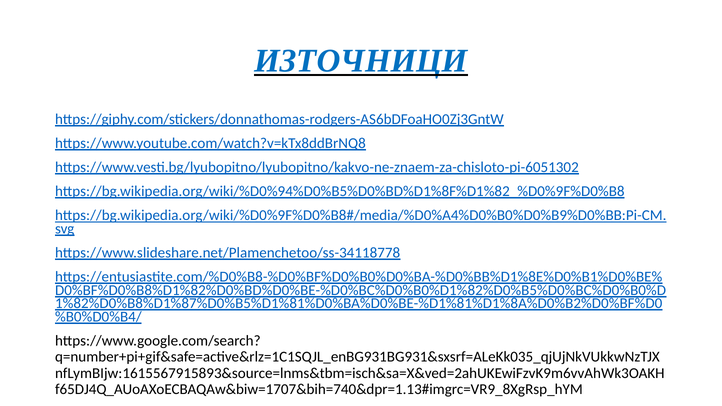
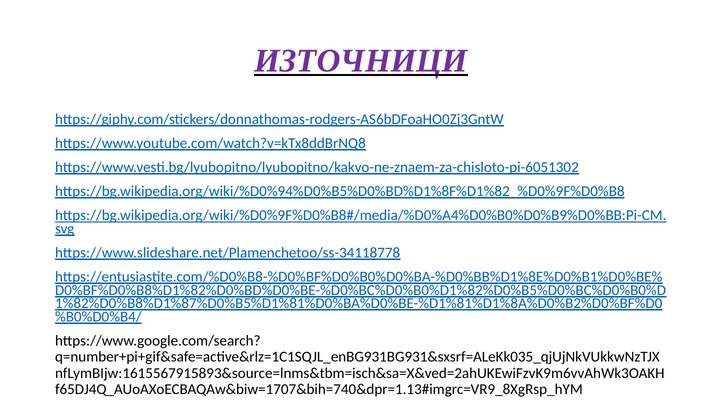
ИЗТОЧНИЦИ colour: blue -> purple
